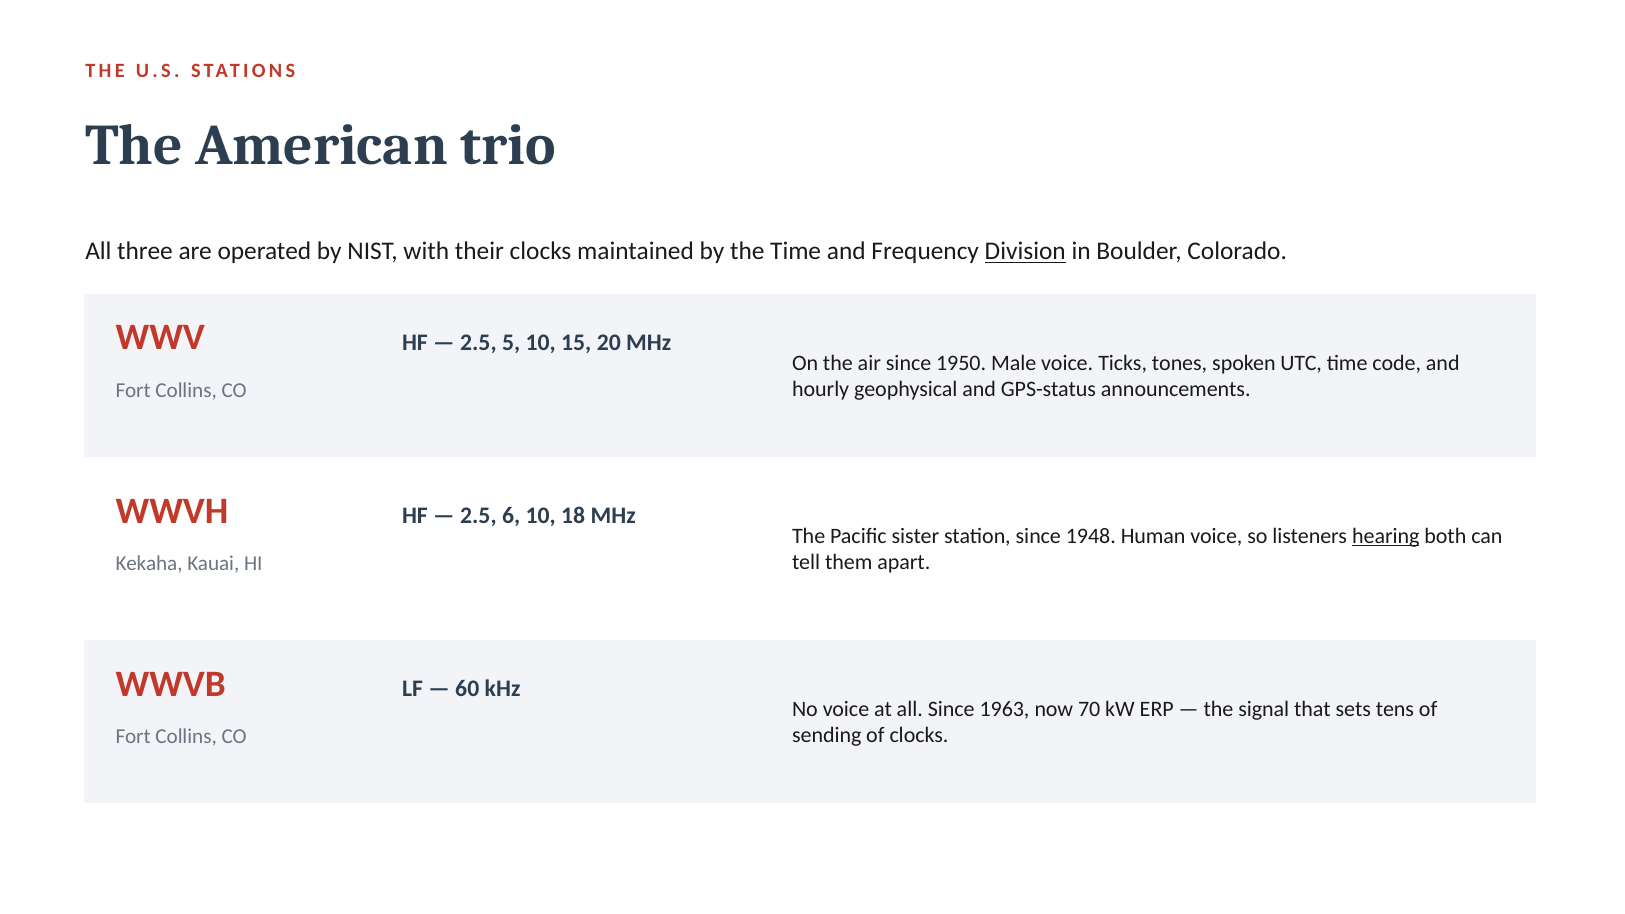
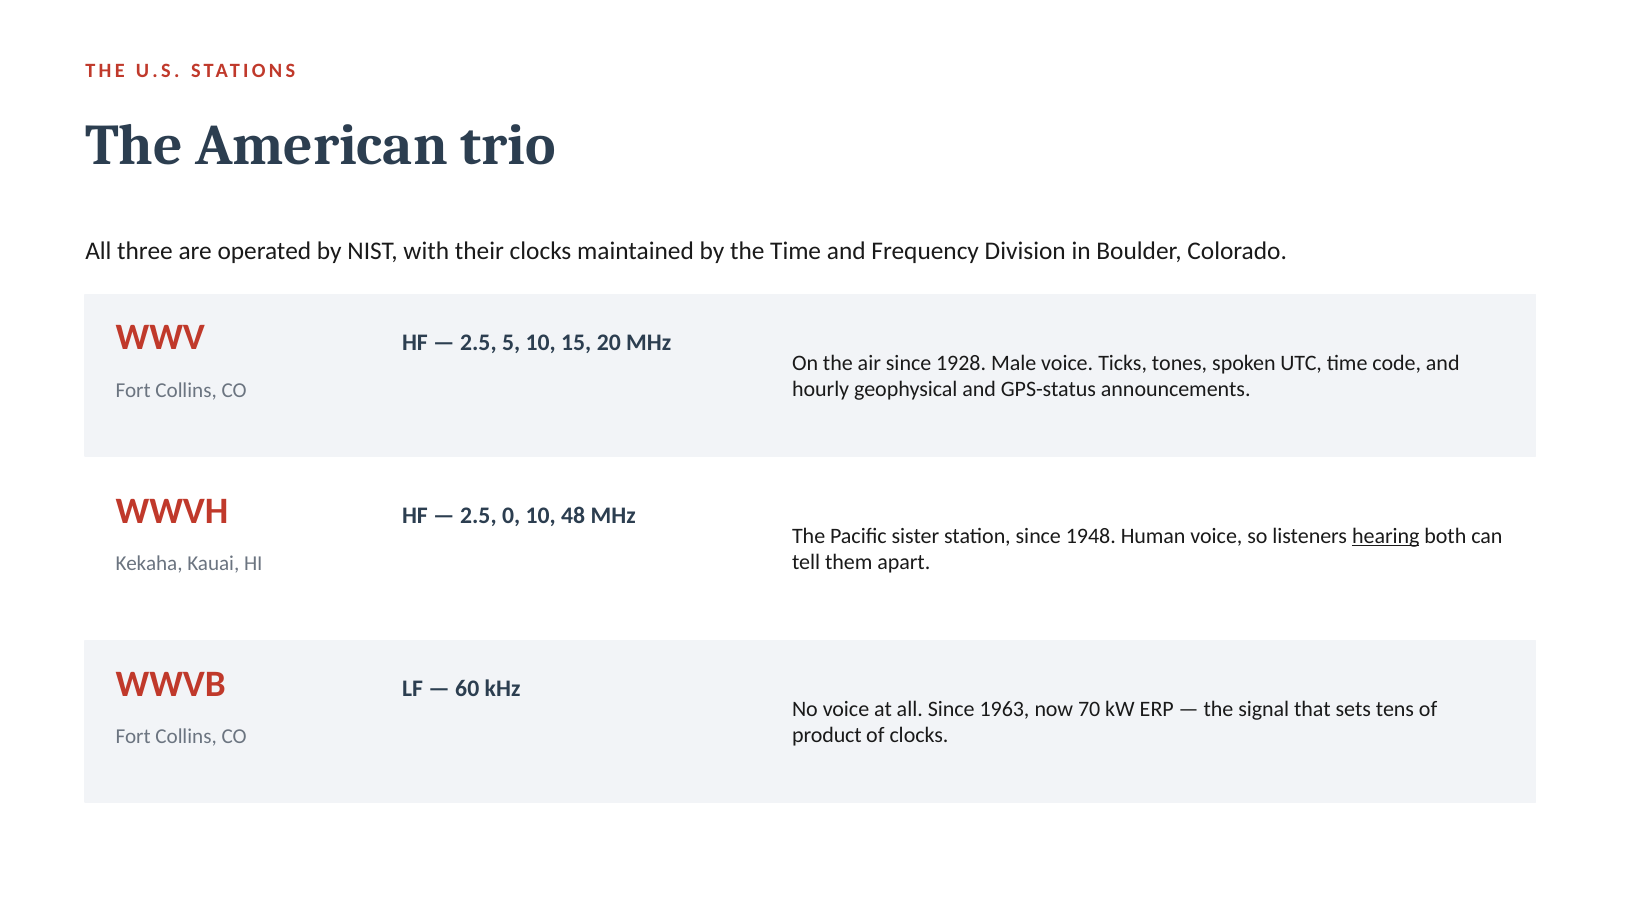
Division underline: present -> none
1950: 1950 -> 1928
6: 6 -> 0
18: 18 -> 48
sending: sending -> product
